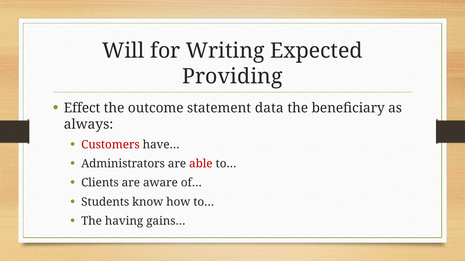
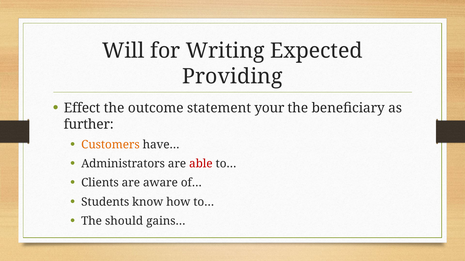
data: data -> your
always: always -> further
Customers colour: red -> orange
having: having -> should
